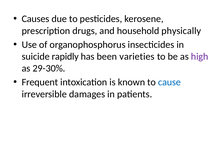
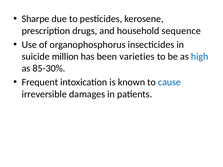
Causes: Causes -> Sharpe
physically: physically -> sequence
rapidly: rapidly -> million
high colour: purple -> blue
29-30%: 29-30% -> 85-30%
